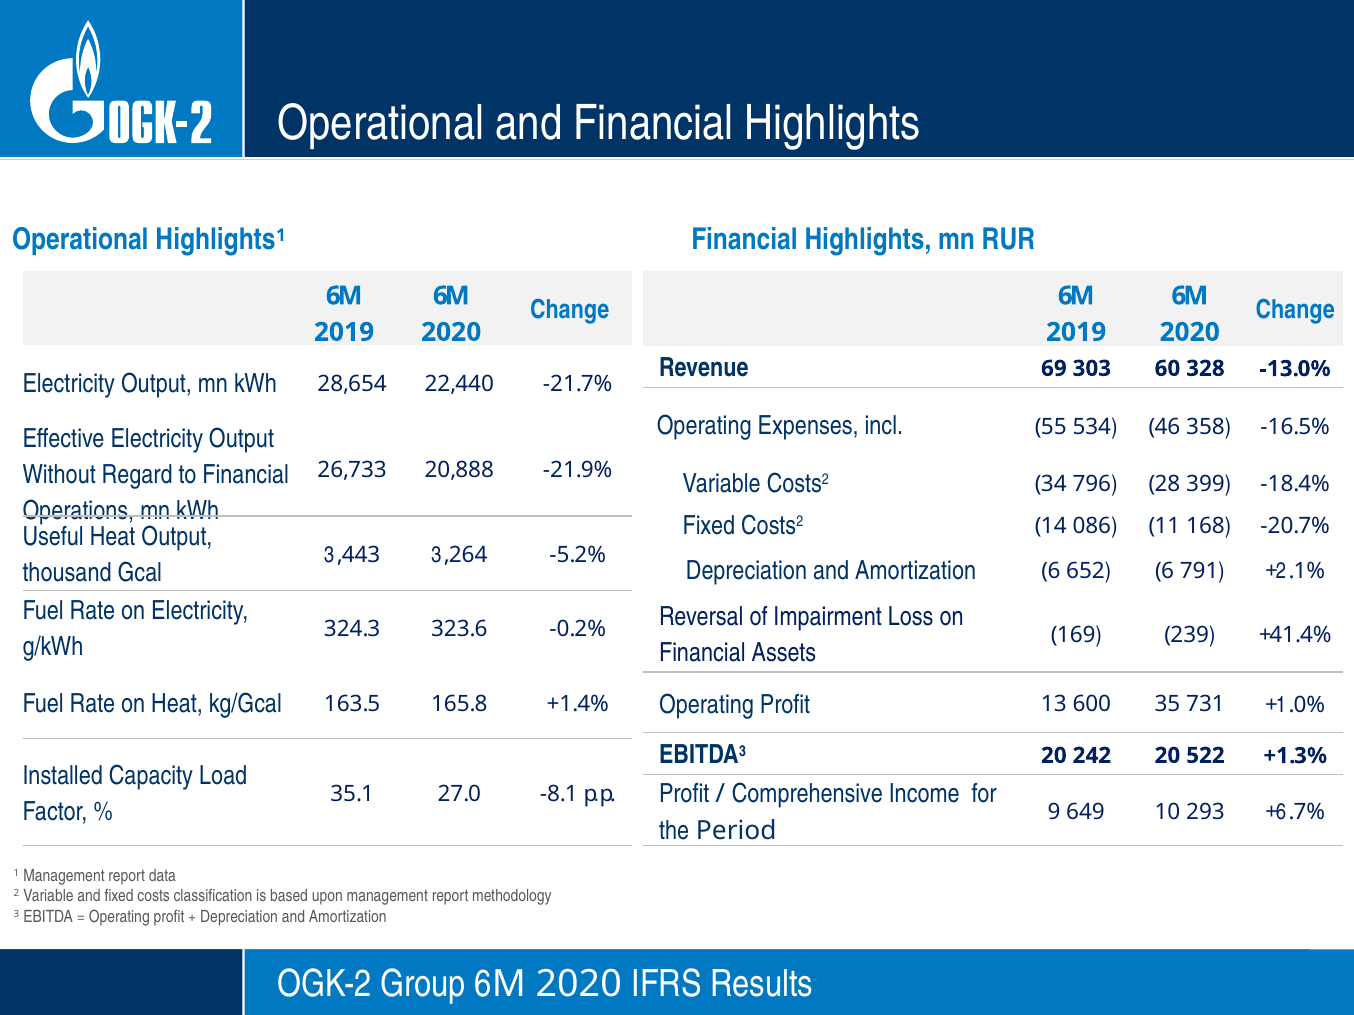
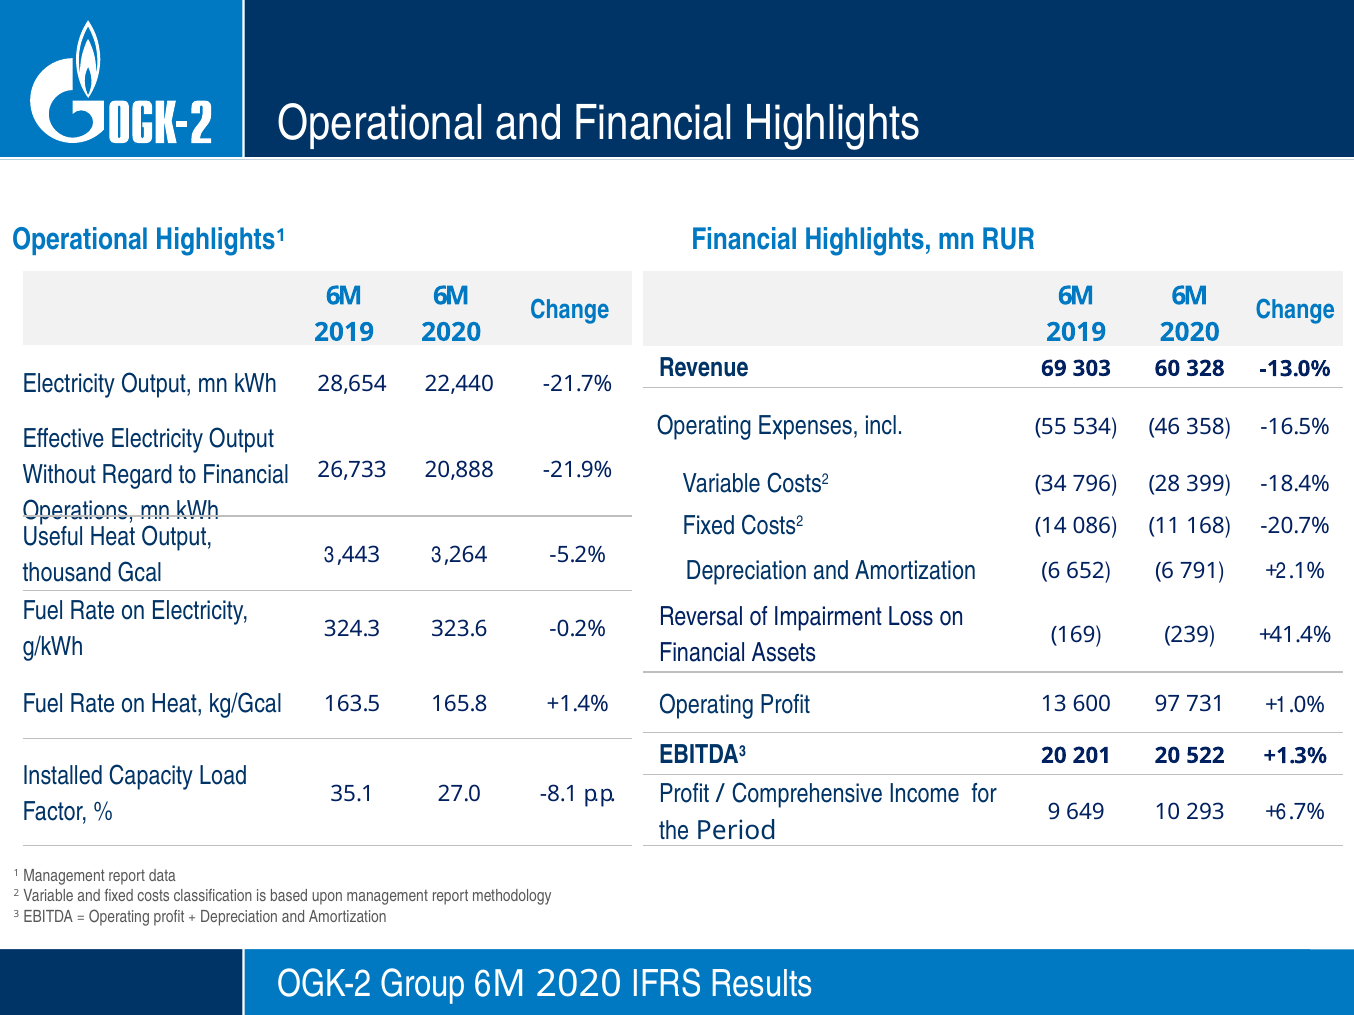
35: 35 -> 97
242: 242 -> 201
